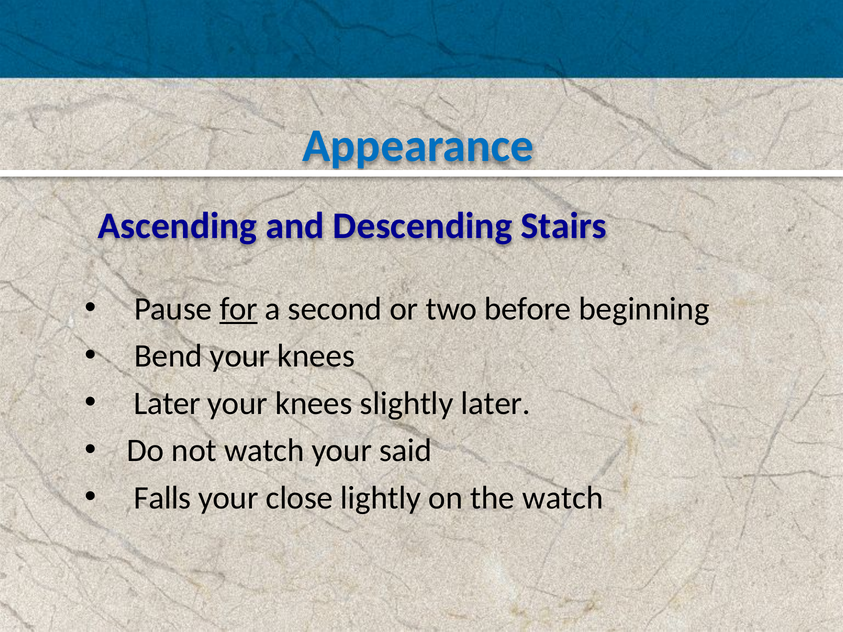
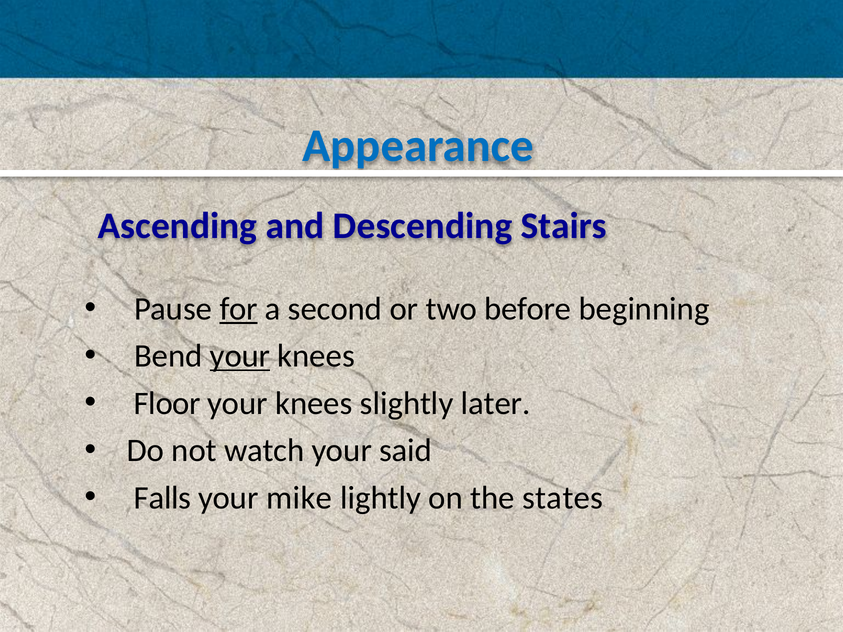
your at (240, 356) underline: none -> present
Later at (167, 404): Later -> Floor
close: close -> mike
the watch: watch -> states
